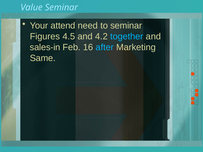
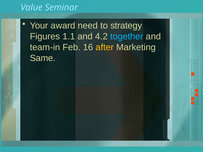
attend: attend -> award
to seminar: seminar -> strategy
4.5: 4.5 -> 1.1
sales-in: sales-in -> team-in
after colour: light blue -> yellow
